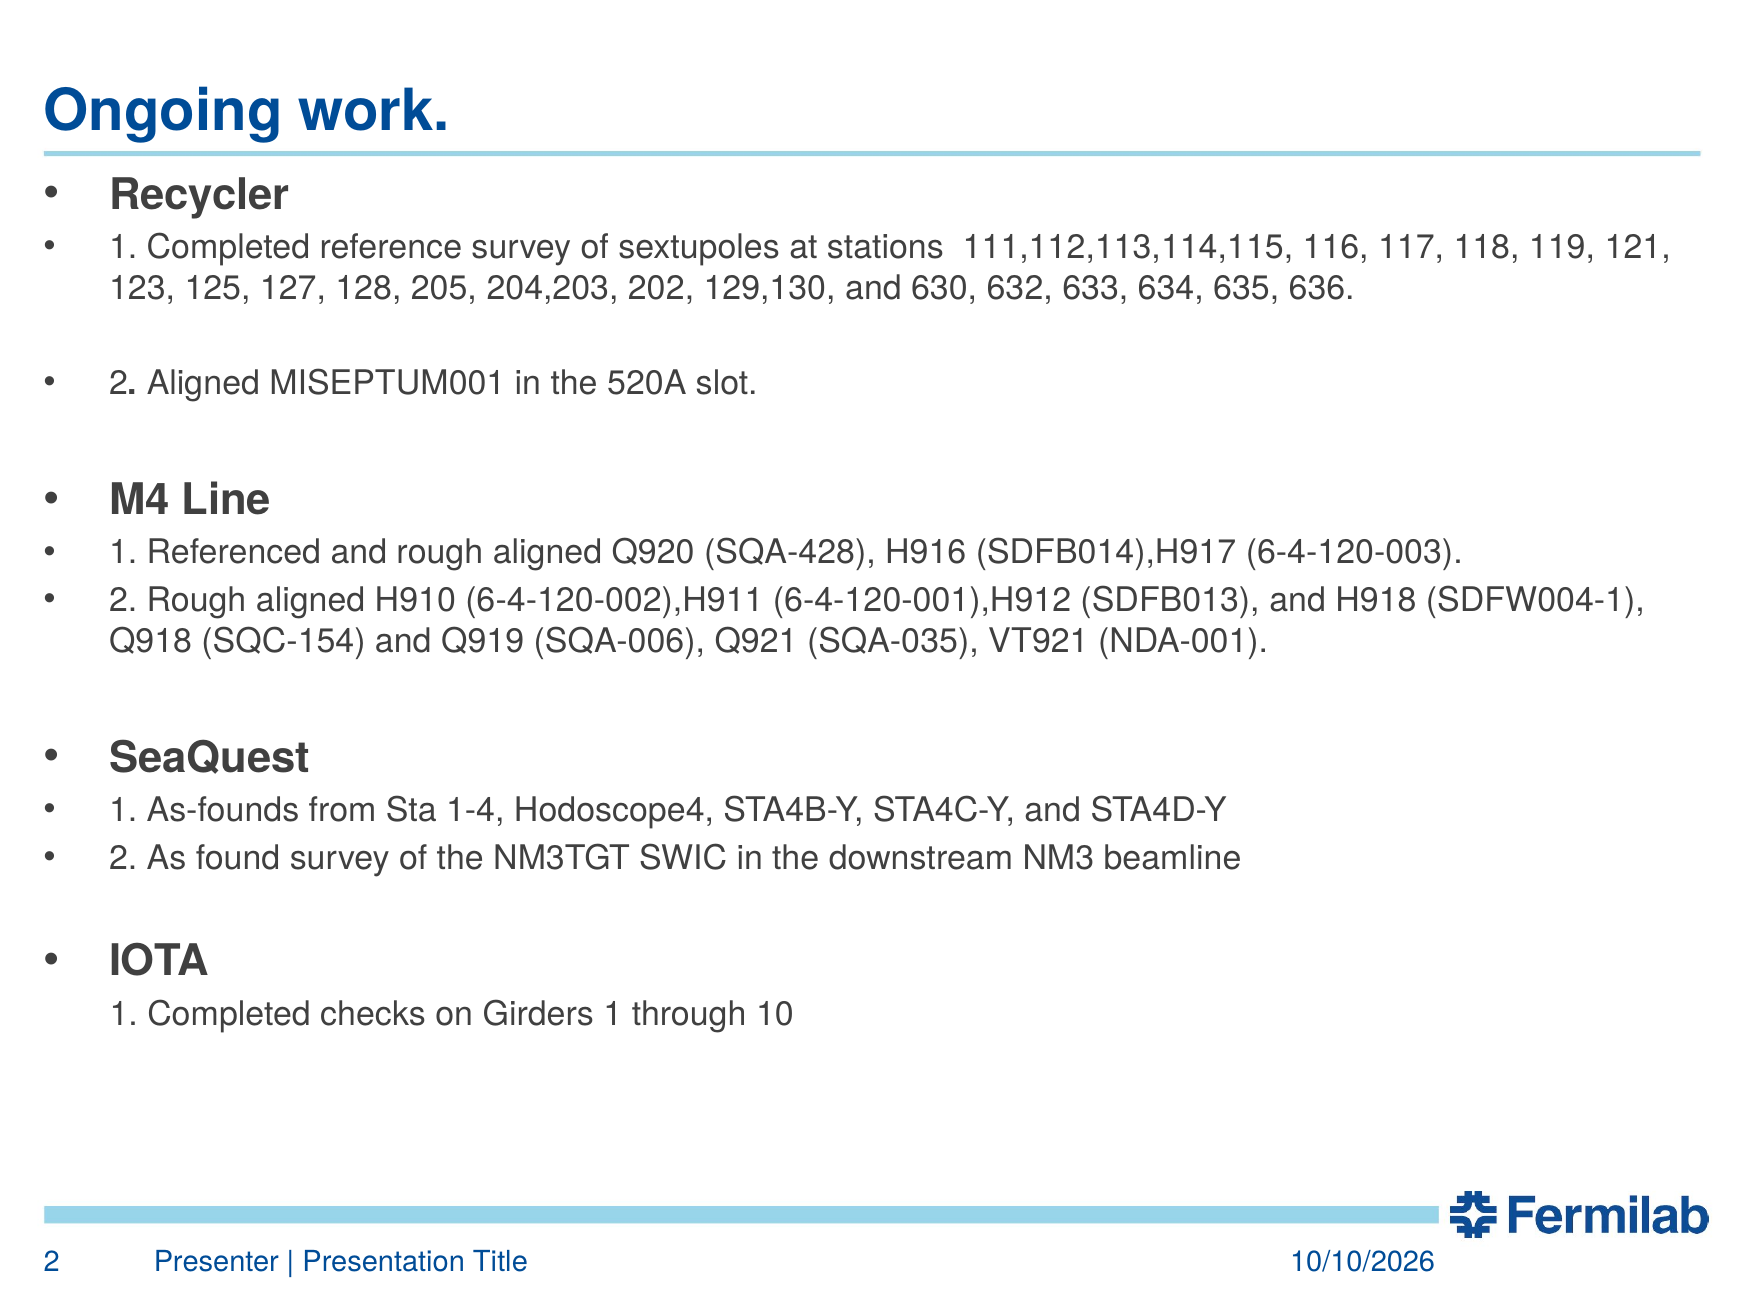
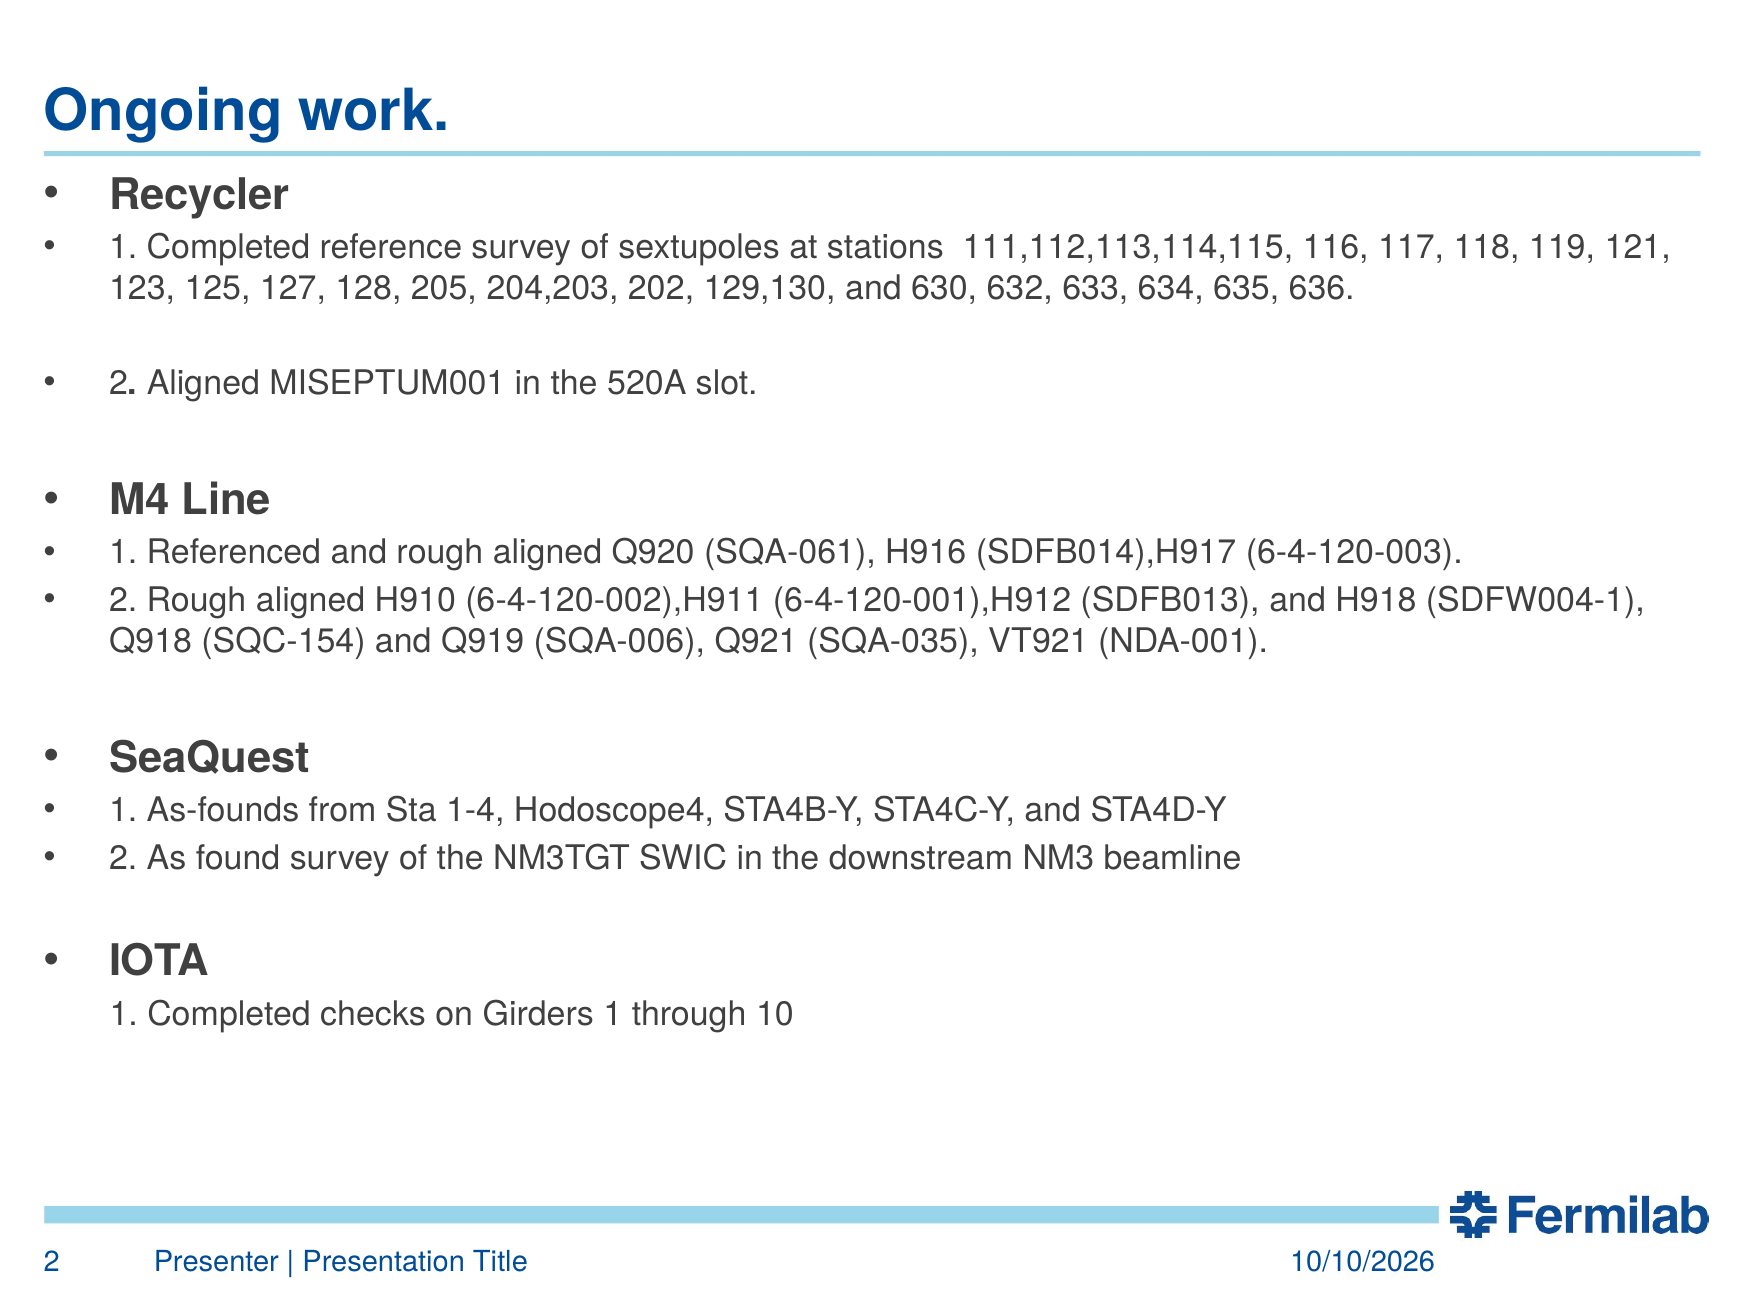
SQA-428: SQA-428 -> SQA-061
